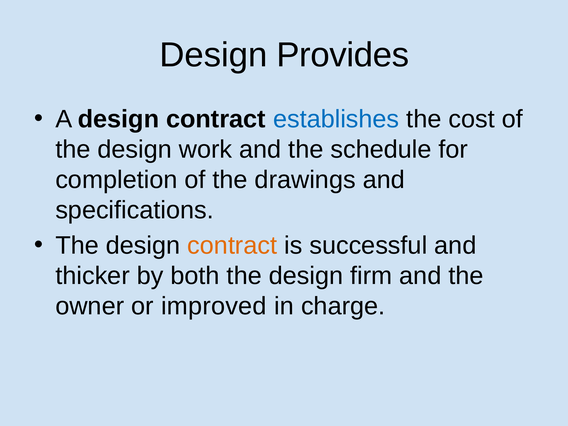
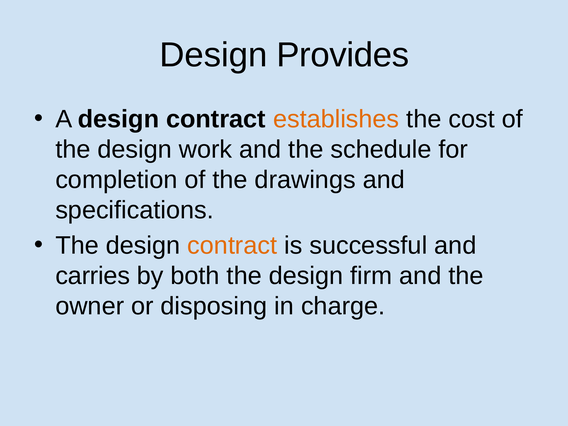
establishes colour: blue -> orange
thicker: thicker -> carries
improved: improved -> disposing
